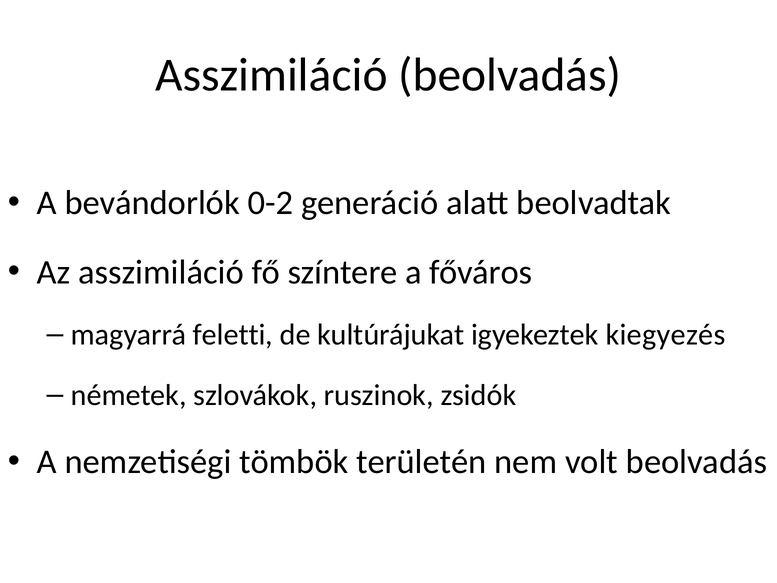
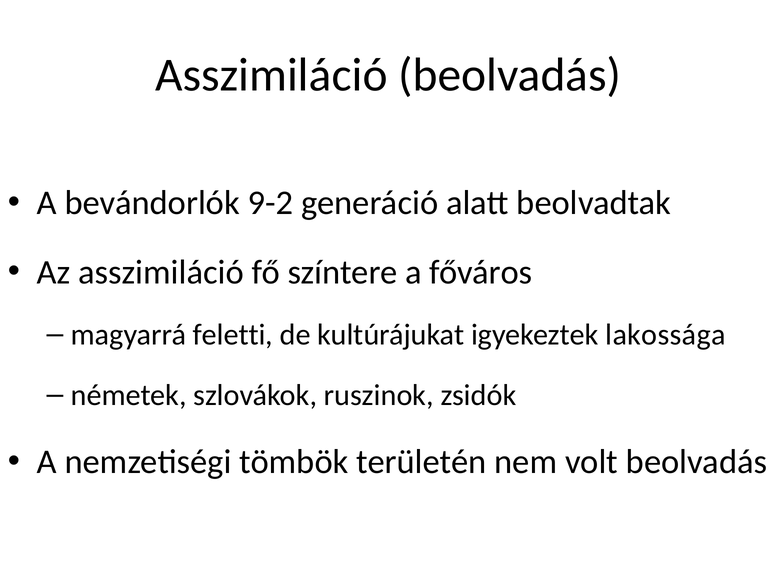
0-2: 0-2 -> 9-2
kiegyezés: kiegyezés -> lakossága
